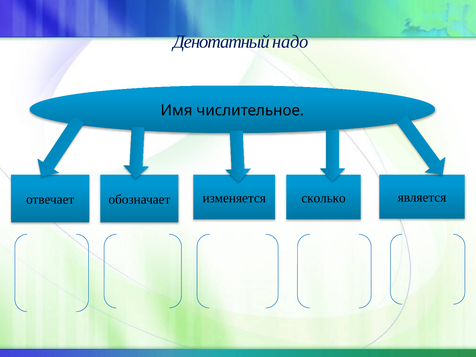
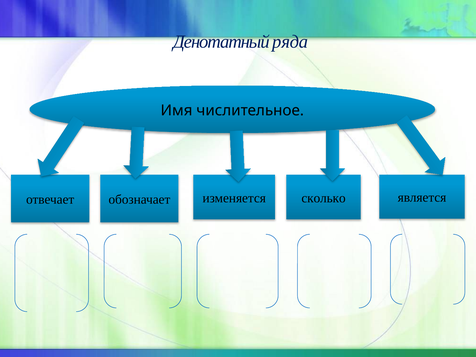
надо: надо -> ряда
